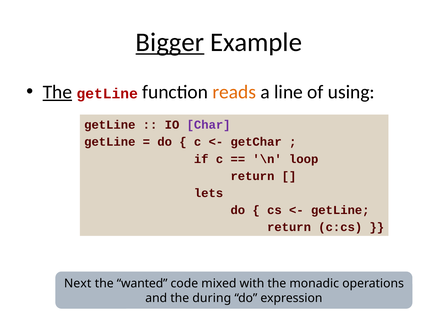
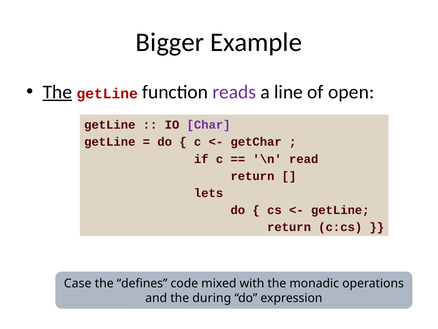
Bigger underline: present -> none
reads colour: orange -> purple
using: using -> open
loop: loop -> read
Next: Next -> Case
wanted: wanted -> defines
